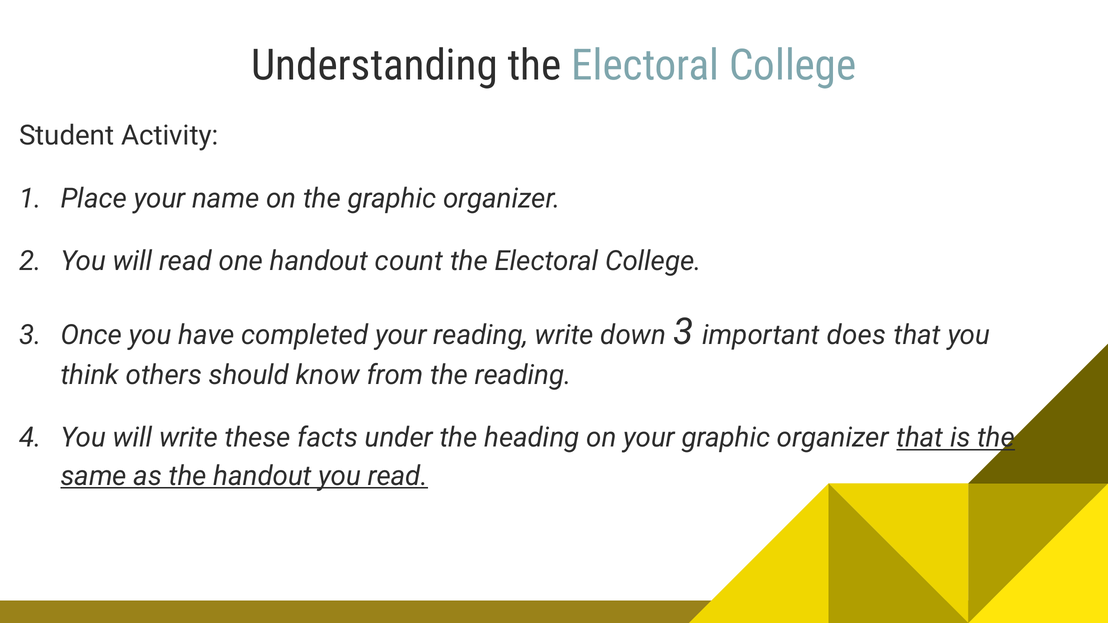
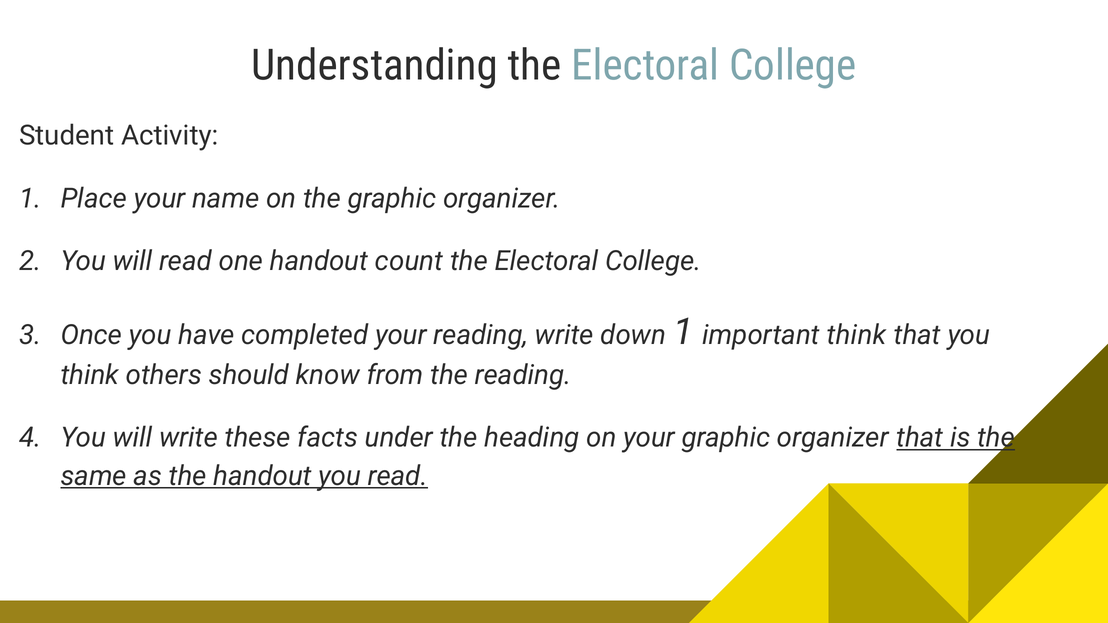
down 3: 3 -> 1
important does: does -> think
